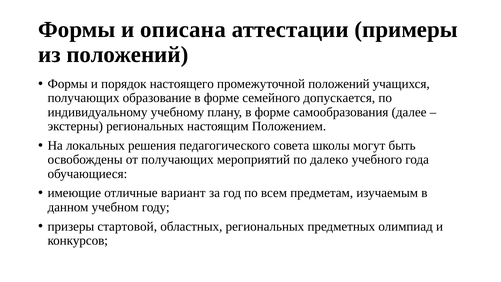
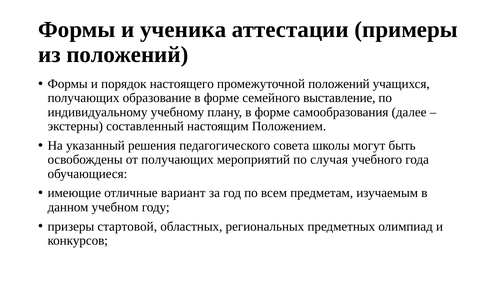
описана: описана -> ученика
допускается: допускается -> выставление
экстерны региональных: региональных -> составленный
локальных: локальных -> указанный
далеко: далеко -> случая
